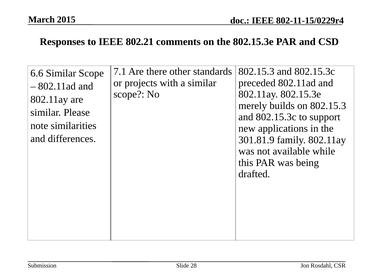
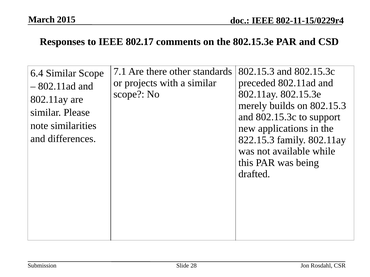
802.21: 802.21 -> 802.17
6.6: 6.6 -> 6.4
301.81.9: 301.81.9 -> 822.15.3
